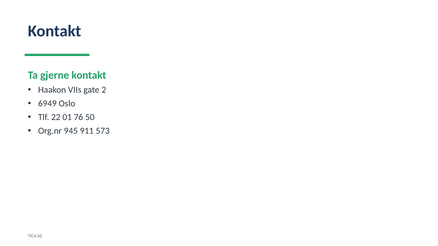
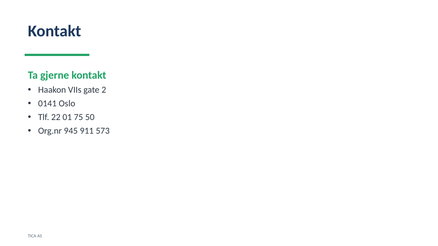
6949: 6949 -> 0141
76: 76 -> 75
